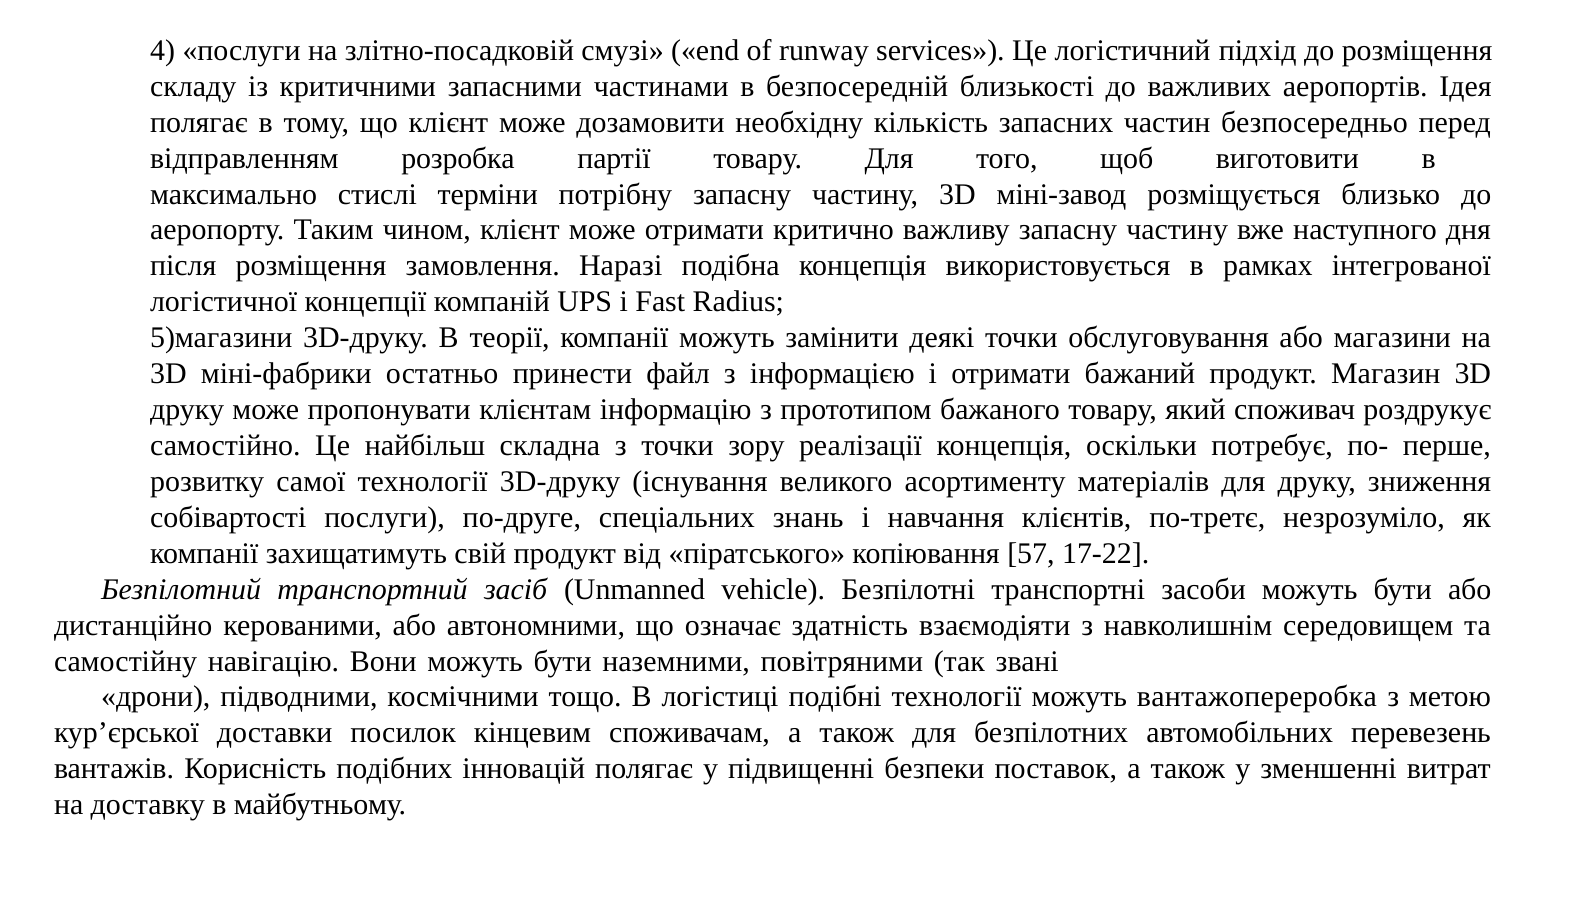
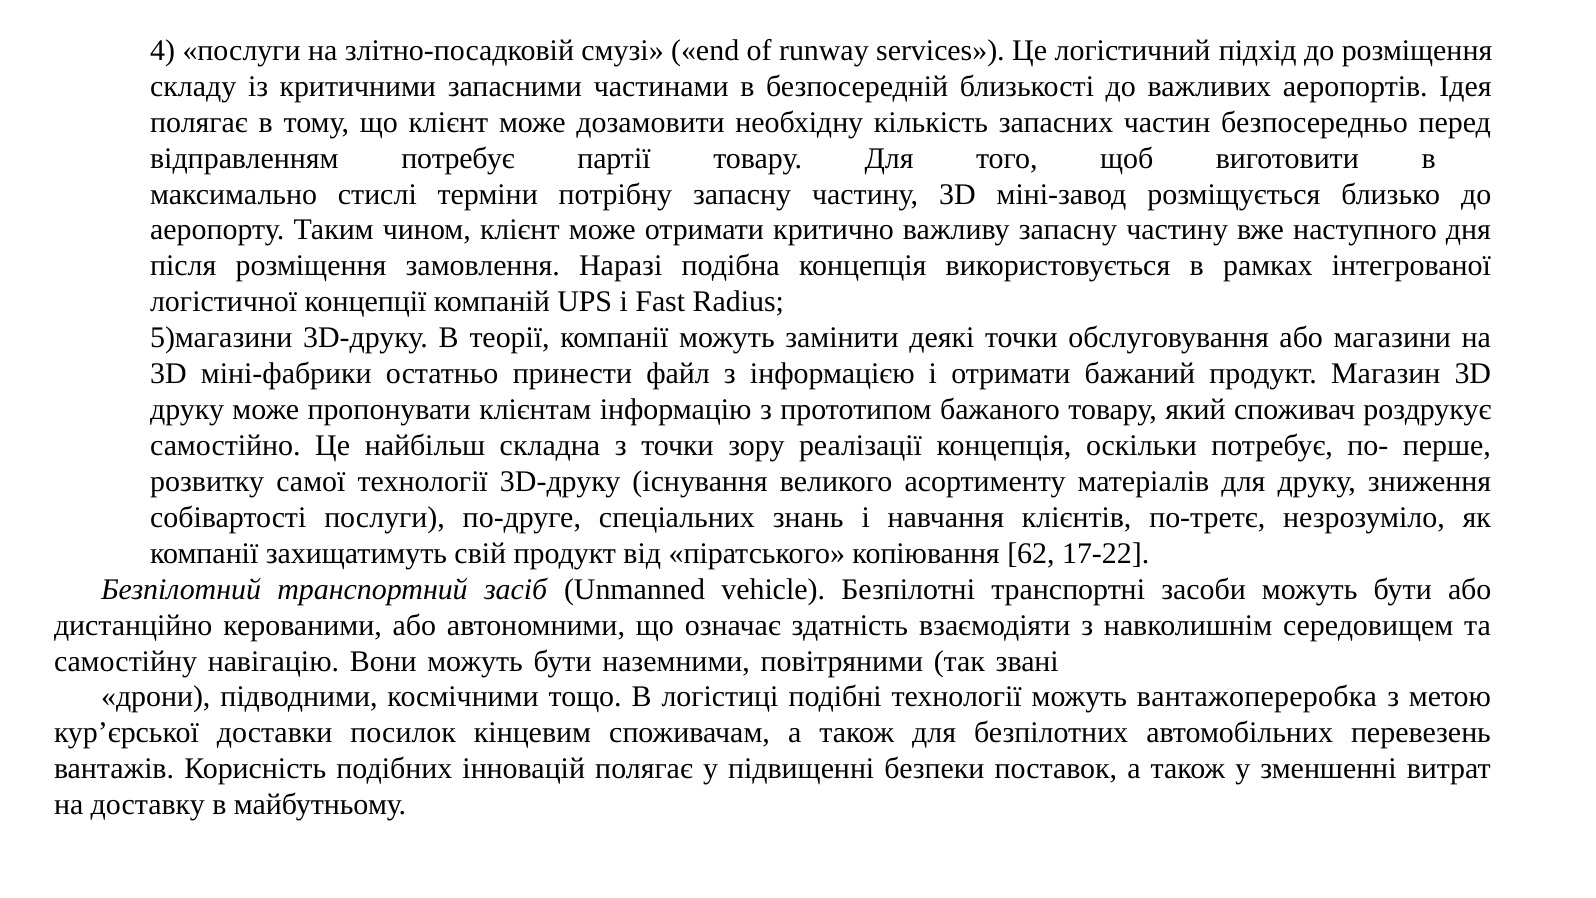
відправленням розробка: розробка -> потребує
57: 57 -> 62
